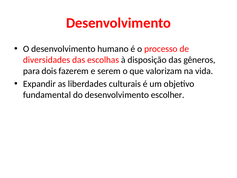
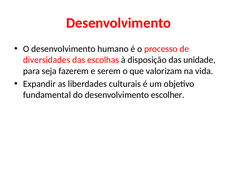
gêneros: gêneros -> unidade
dois: dois -> seja
